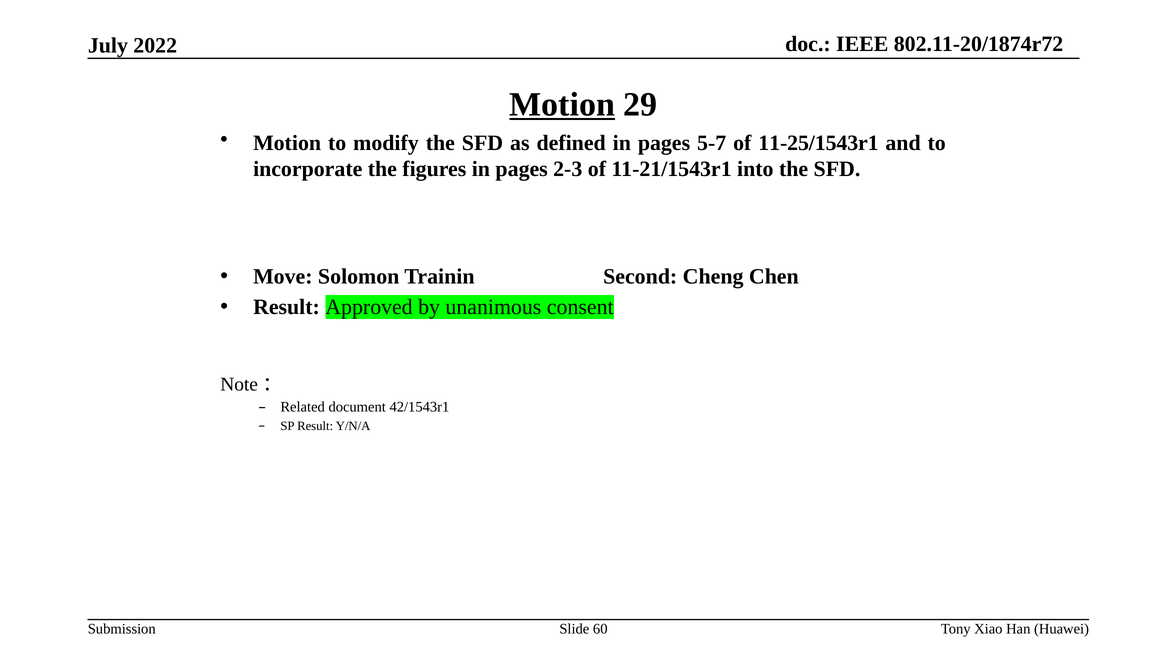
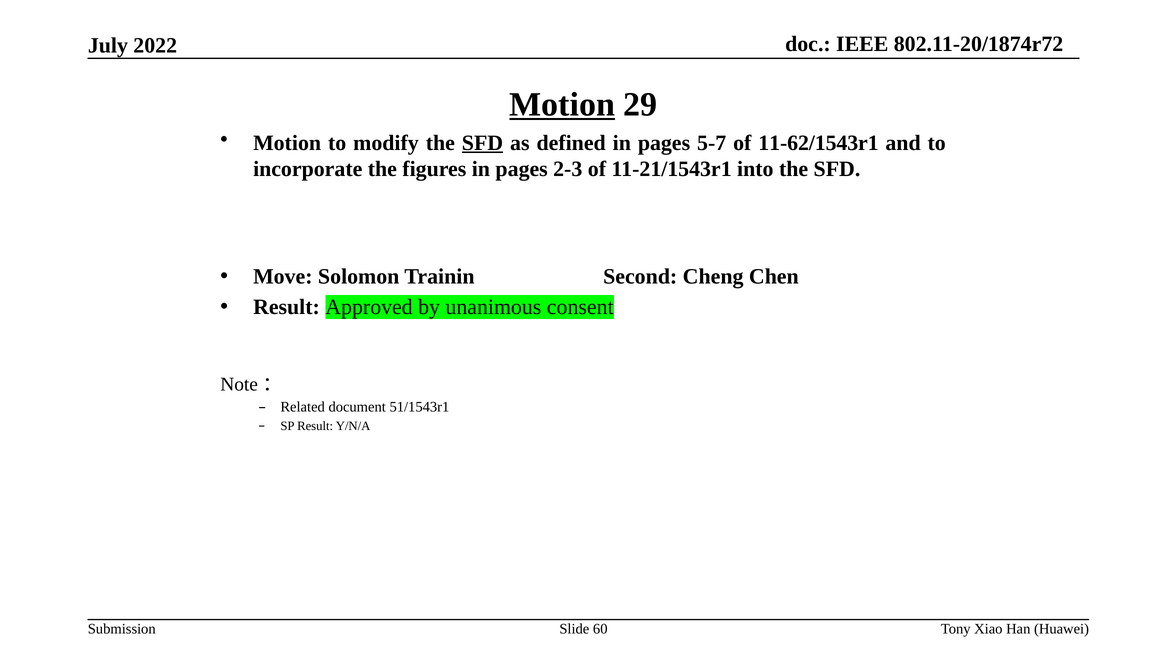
SFD at (483, 143) underline: none -> present
11-25/1543r1: 11-25/1543r1 -> 11-62/1543r1
42/1543r1: 42/1543r1 -> 51/1543r1
